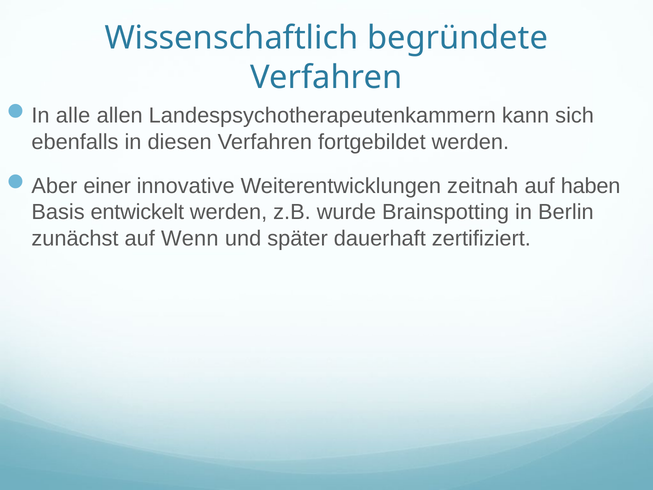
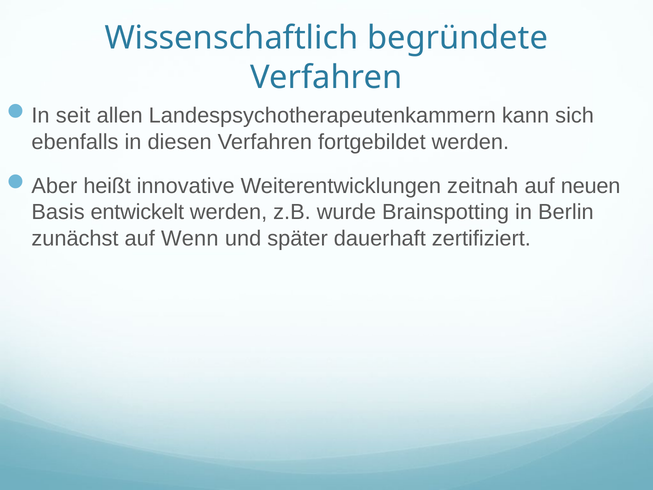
alle: alle -> seit
einer: einer -> heißt
haben: haben -> neuen
